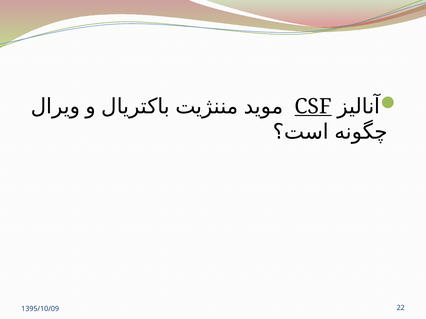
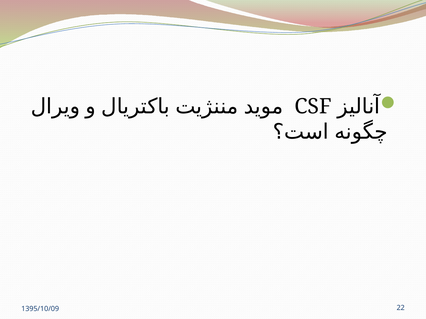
CSF underline: present -> none
